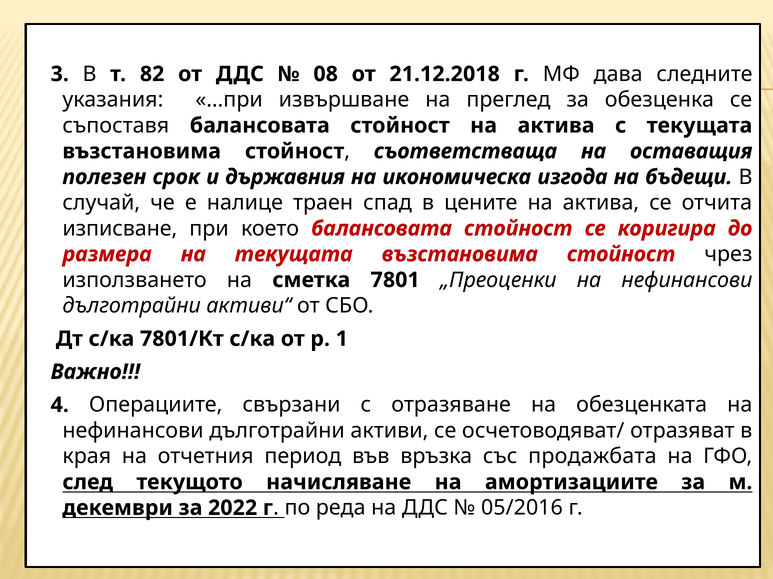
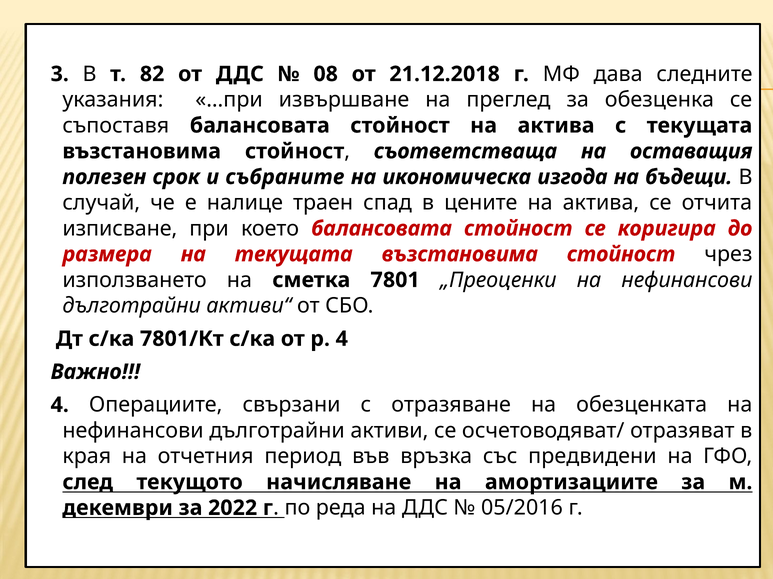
държавния: държавния -> събраните
р 1: 1 -> 4
продажбата: продажбата -> предвидени
